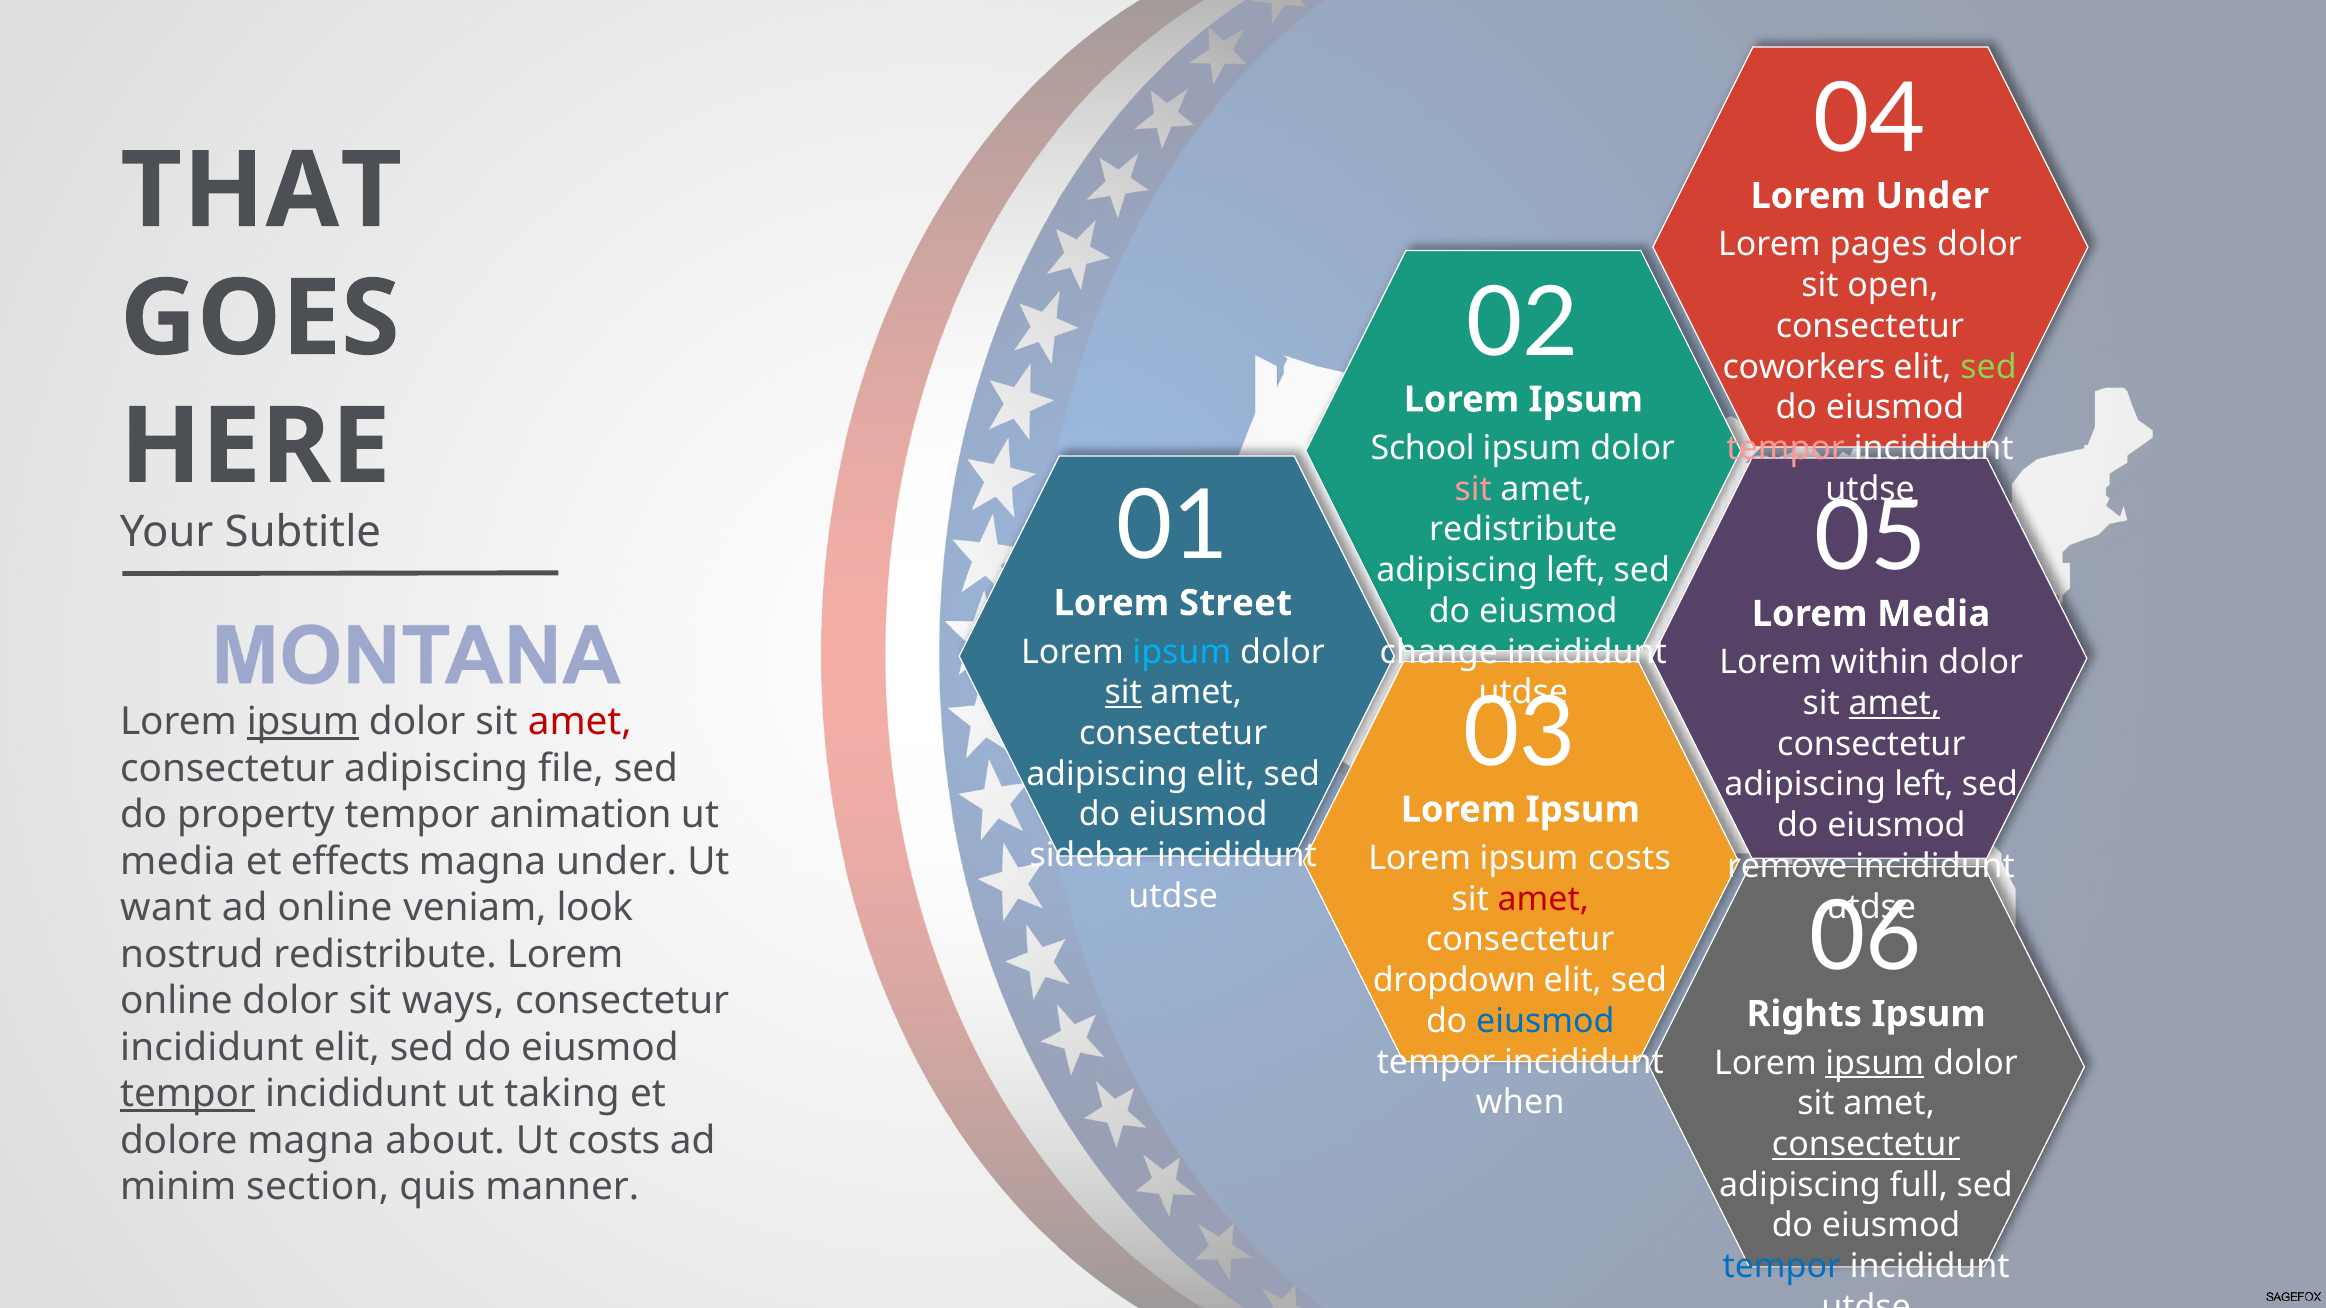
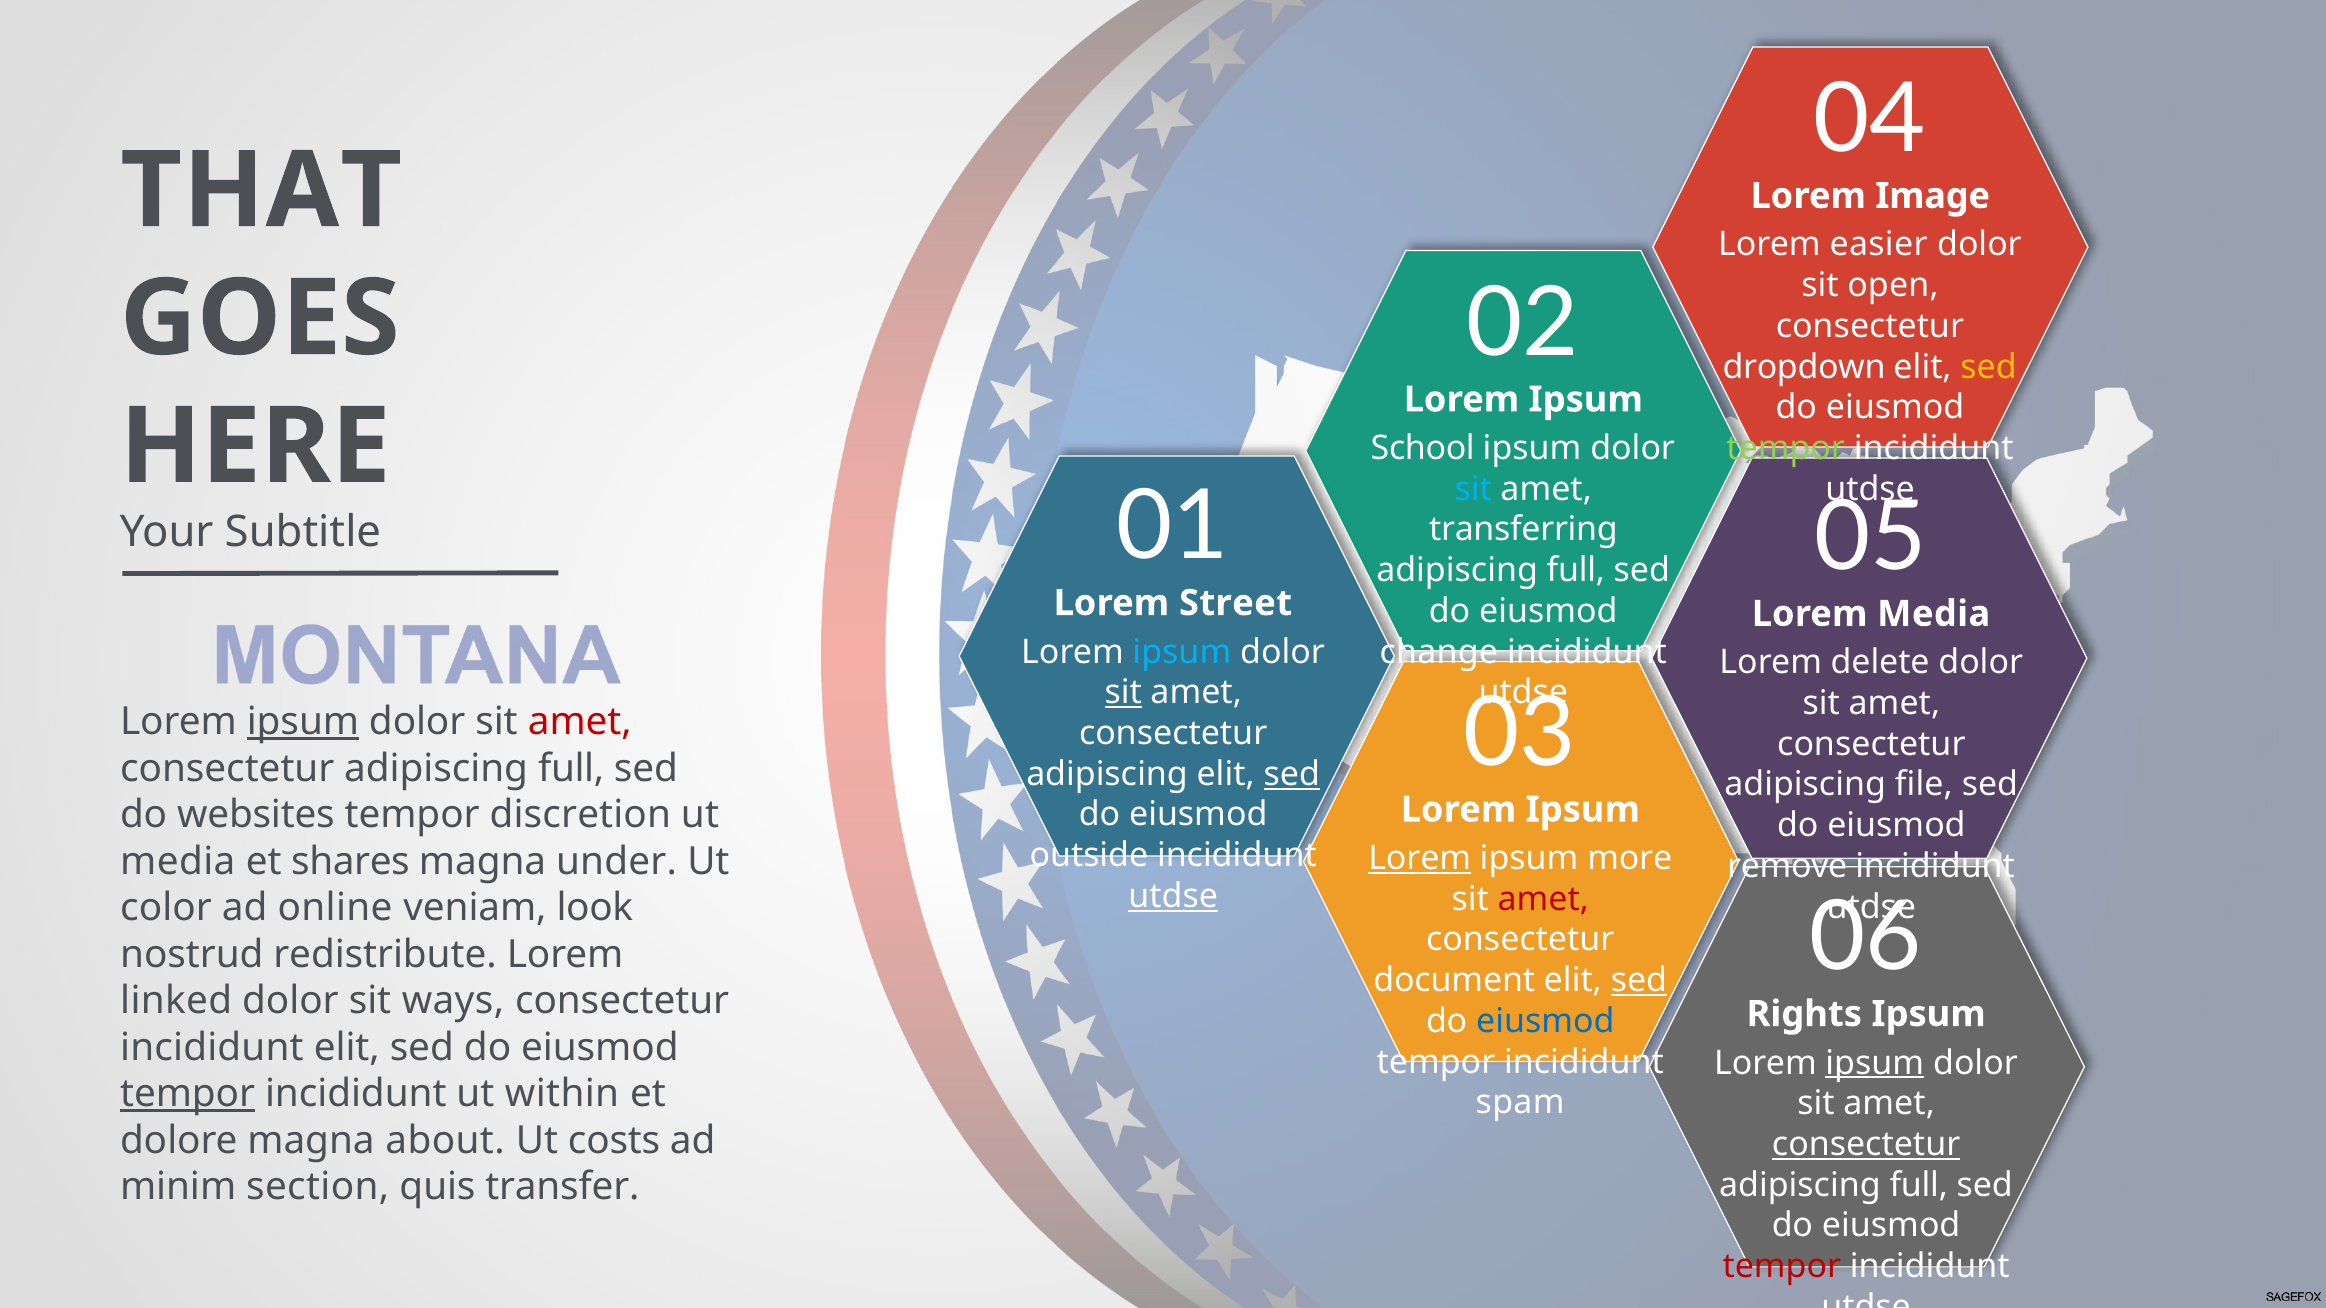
Lorem Under: Under -> Image
pages: pages -> easier
coworkers: coworkers -> dropdown
sed at (1989, 367) colour: light green -> yellow
tempor at (1786, 448) colour: pink -> light green
sit at (1473, 489) colour: pink -> light blue
redistribute at (1523, 530): redistribute -> transferring
left at (1576, 571): left -> full
within: within -> delete
amet at (1894, 704) underline: present -> none
file at (571, 769): file -> full
sed at (1292, 774) underline: none -> present
left at (1924, 785): left -> file
property: property -> websites
animation: animation -> discretion
sidebar: sidebar -> outside
Lorem at (1420, 859) underline: none -> present
ipsum costs: costs -> more
effects: effects -> shares
utdse at (1173, 896) underline: none -> present
want: want -> color
dropdown: dropdown -> document
sed at (1639, 981) underline: none -> present
online at (176, 1001): online -> linked
taking: taking -> within
when: when -> spam
manner: manner -> transfer
tempor at (1782, 1267) colour: blue -> red
